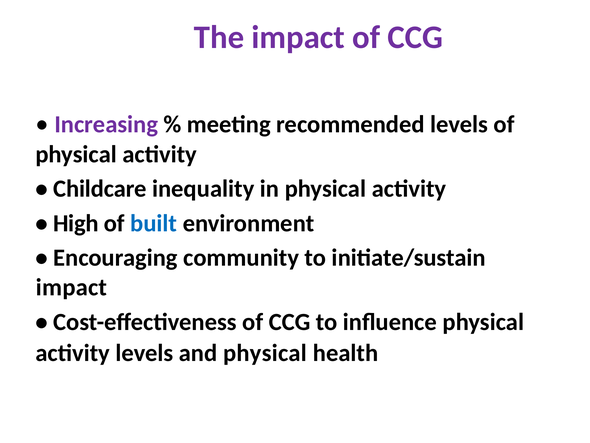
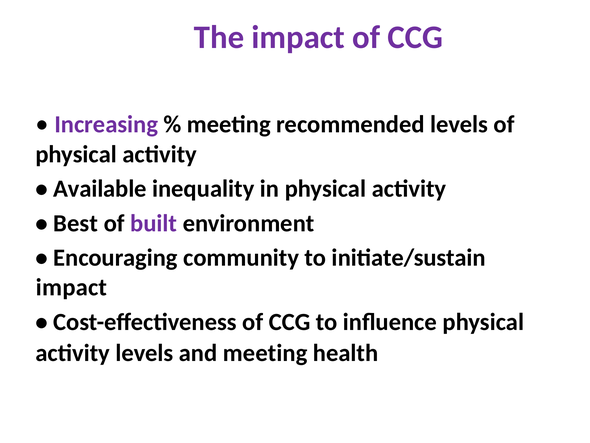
Childcare: Childcare -> Available
High: High -> Best
built colour: blue -> purple
and physical: physical -> meeting
